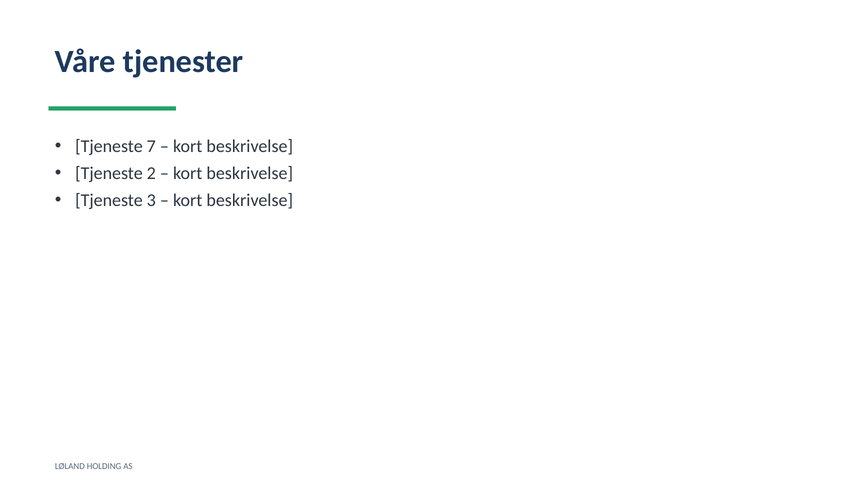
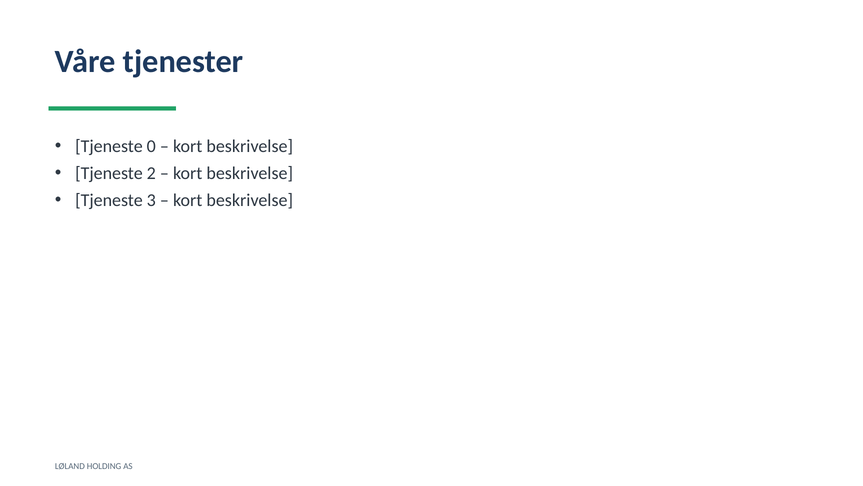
7: 7 -> 0
